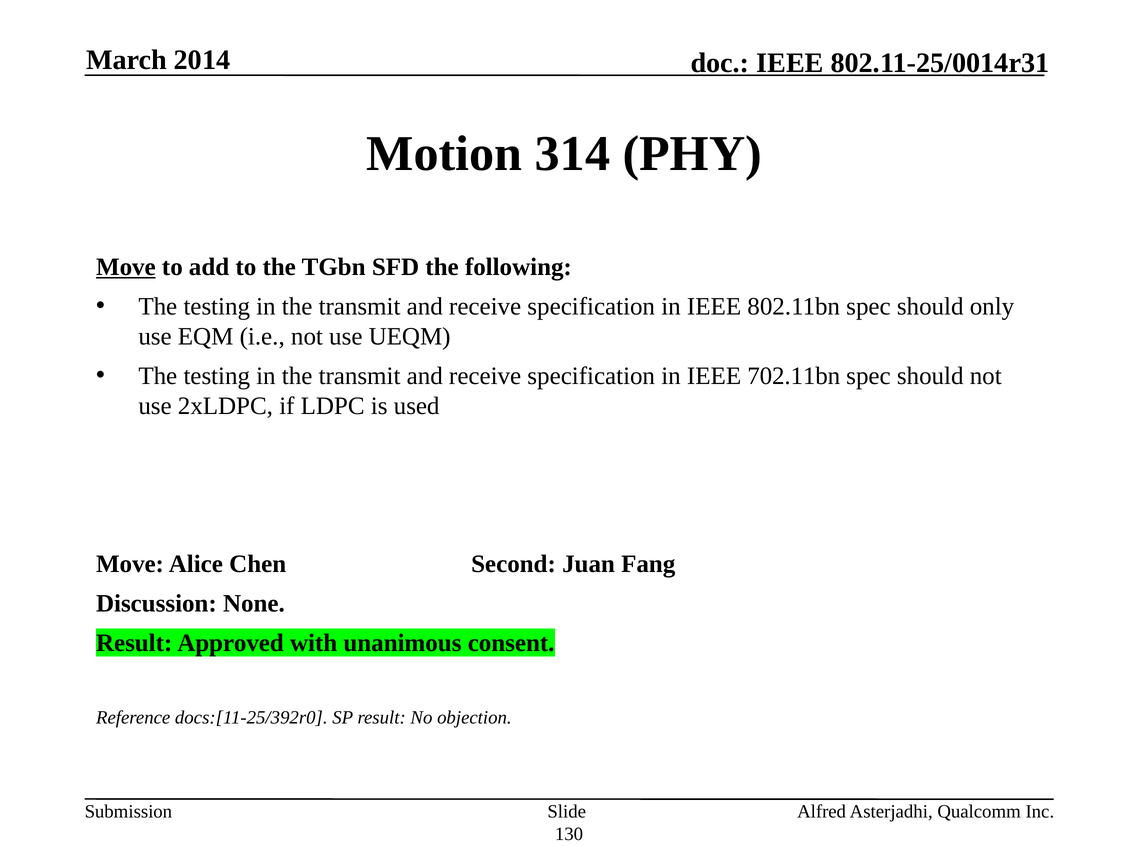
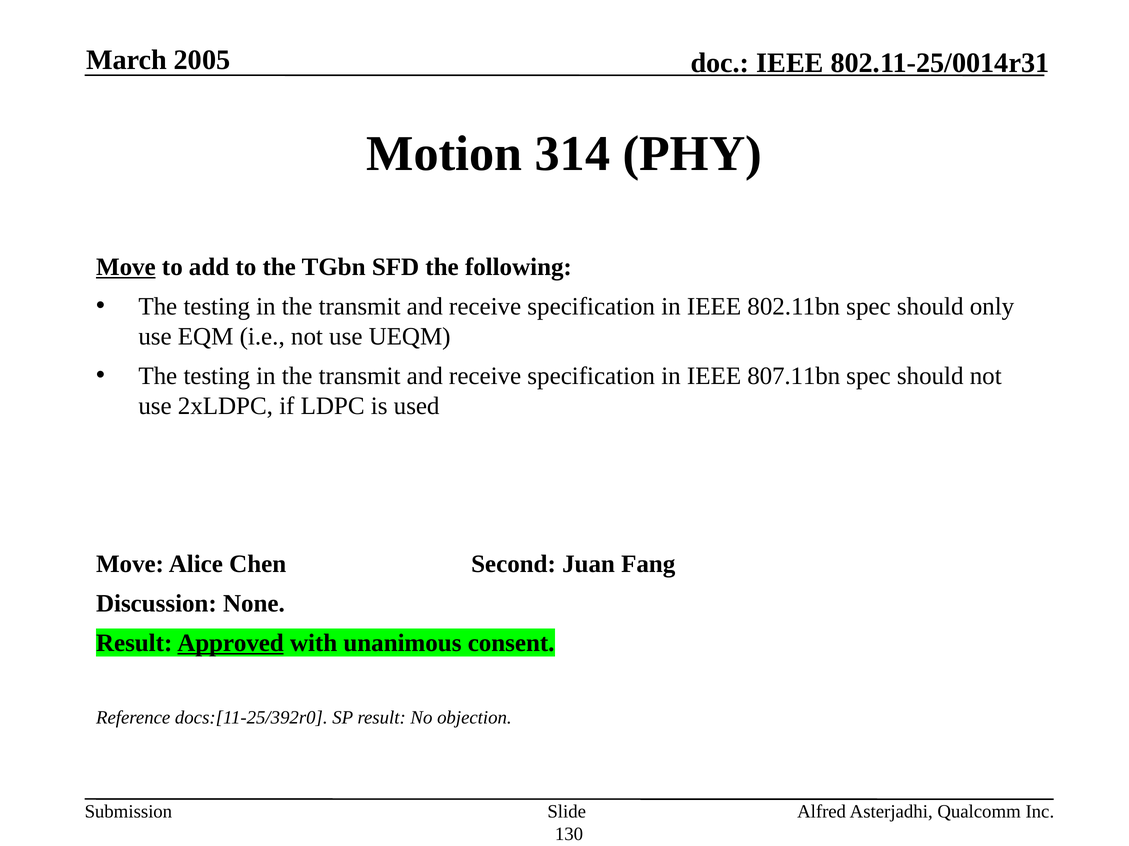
2014: 2014 -> 2005
702.11bn: 702.11bn -> 807.11bn
Approved underline: none -> present
